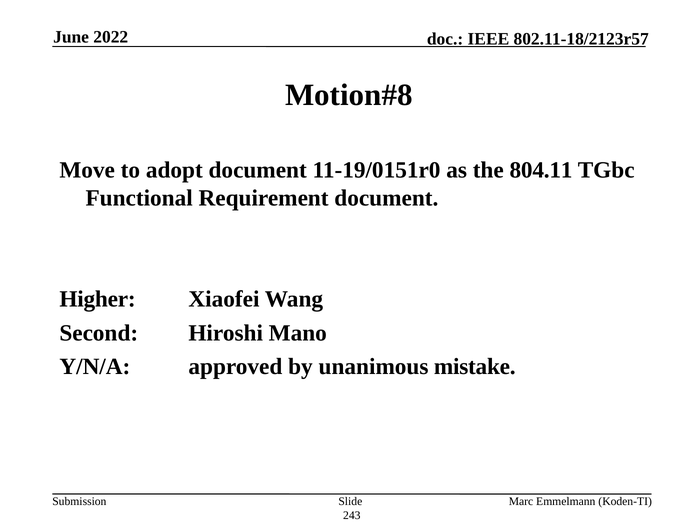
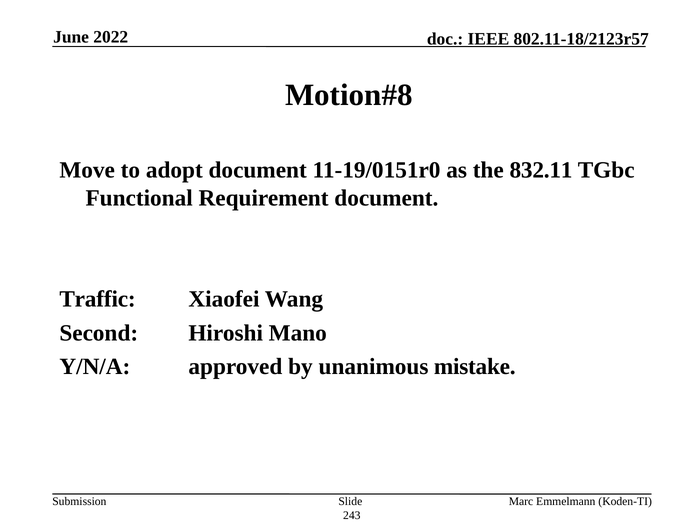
804.11: 804.11 -> 832.11
Higher: Higher -> Traffic
